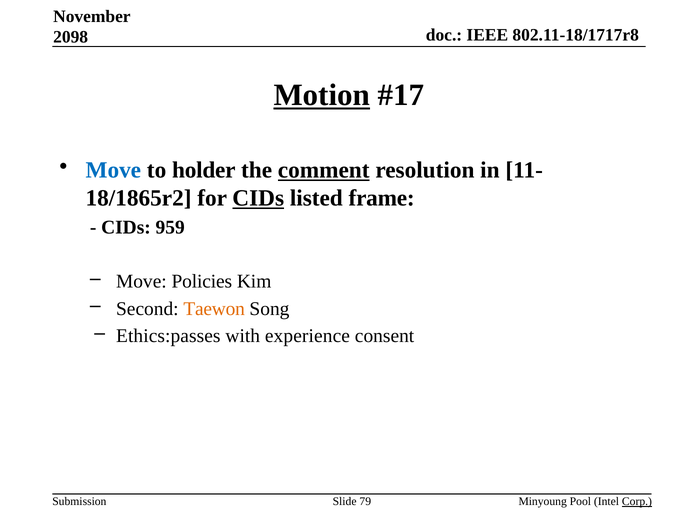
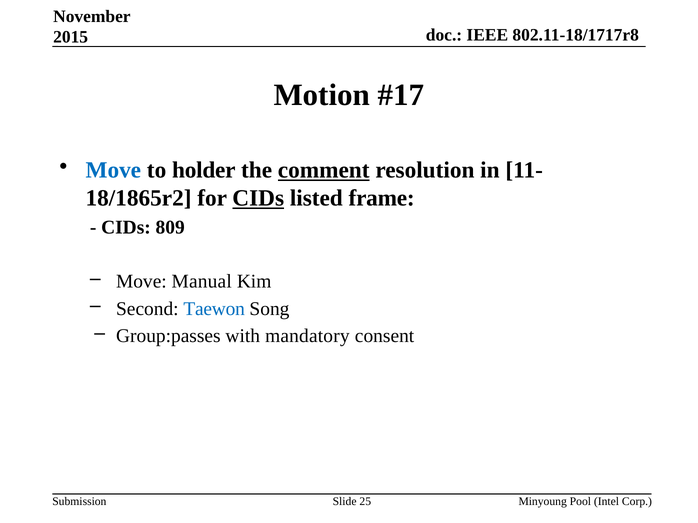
2098: 2098 -> 2015
Motion underline: present -> none
959: 959 -> 809
Policies: Policies -> Manual
Taewon colour: orange -> blue
Ethics:passes: Ethics:passes -> Group:passes
experience: experience -> mandatory
79: 79 -> 25
Corp underline: present -> none
